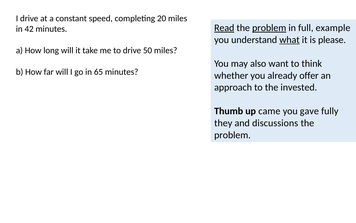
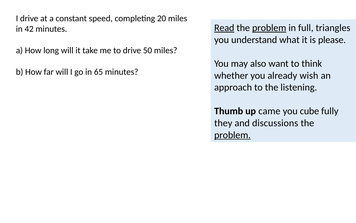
example: example -> triangles
what underline: present -> none
offer: offer -> wish
invested: invested -> listening
gave: gave -> cube
problem at (232, 135) underline: none -> present
